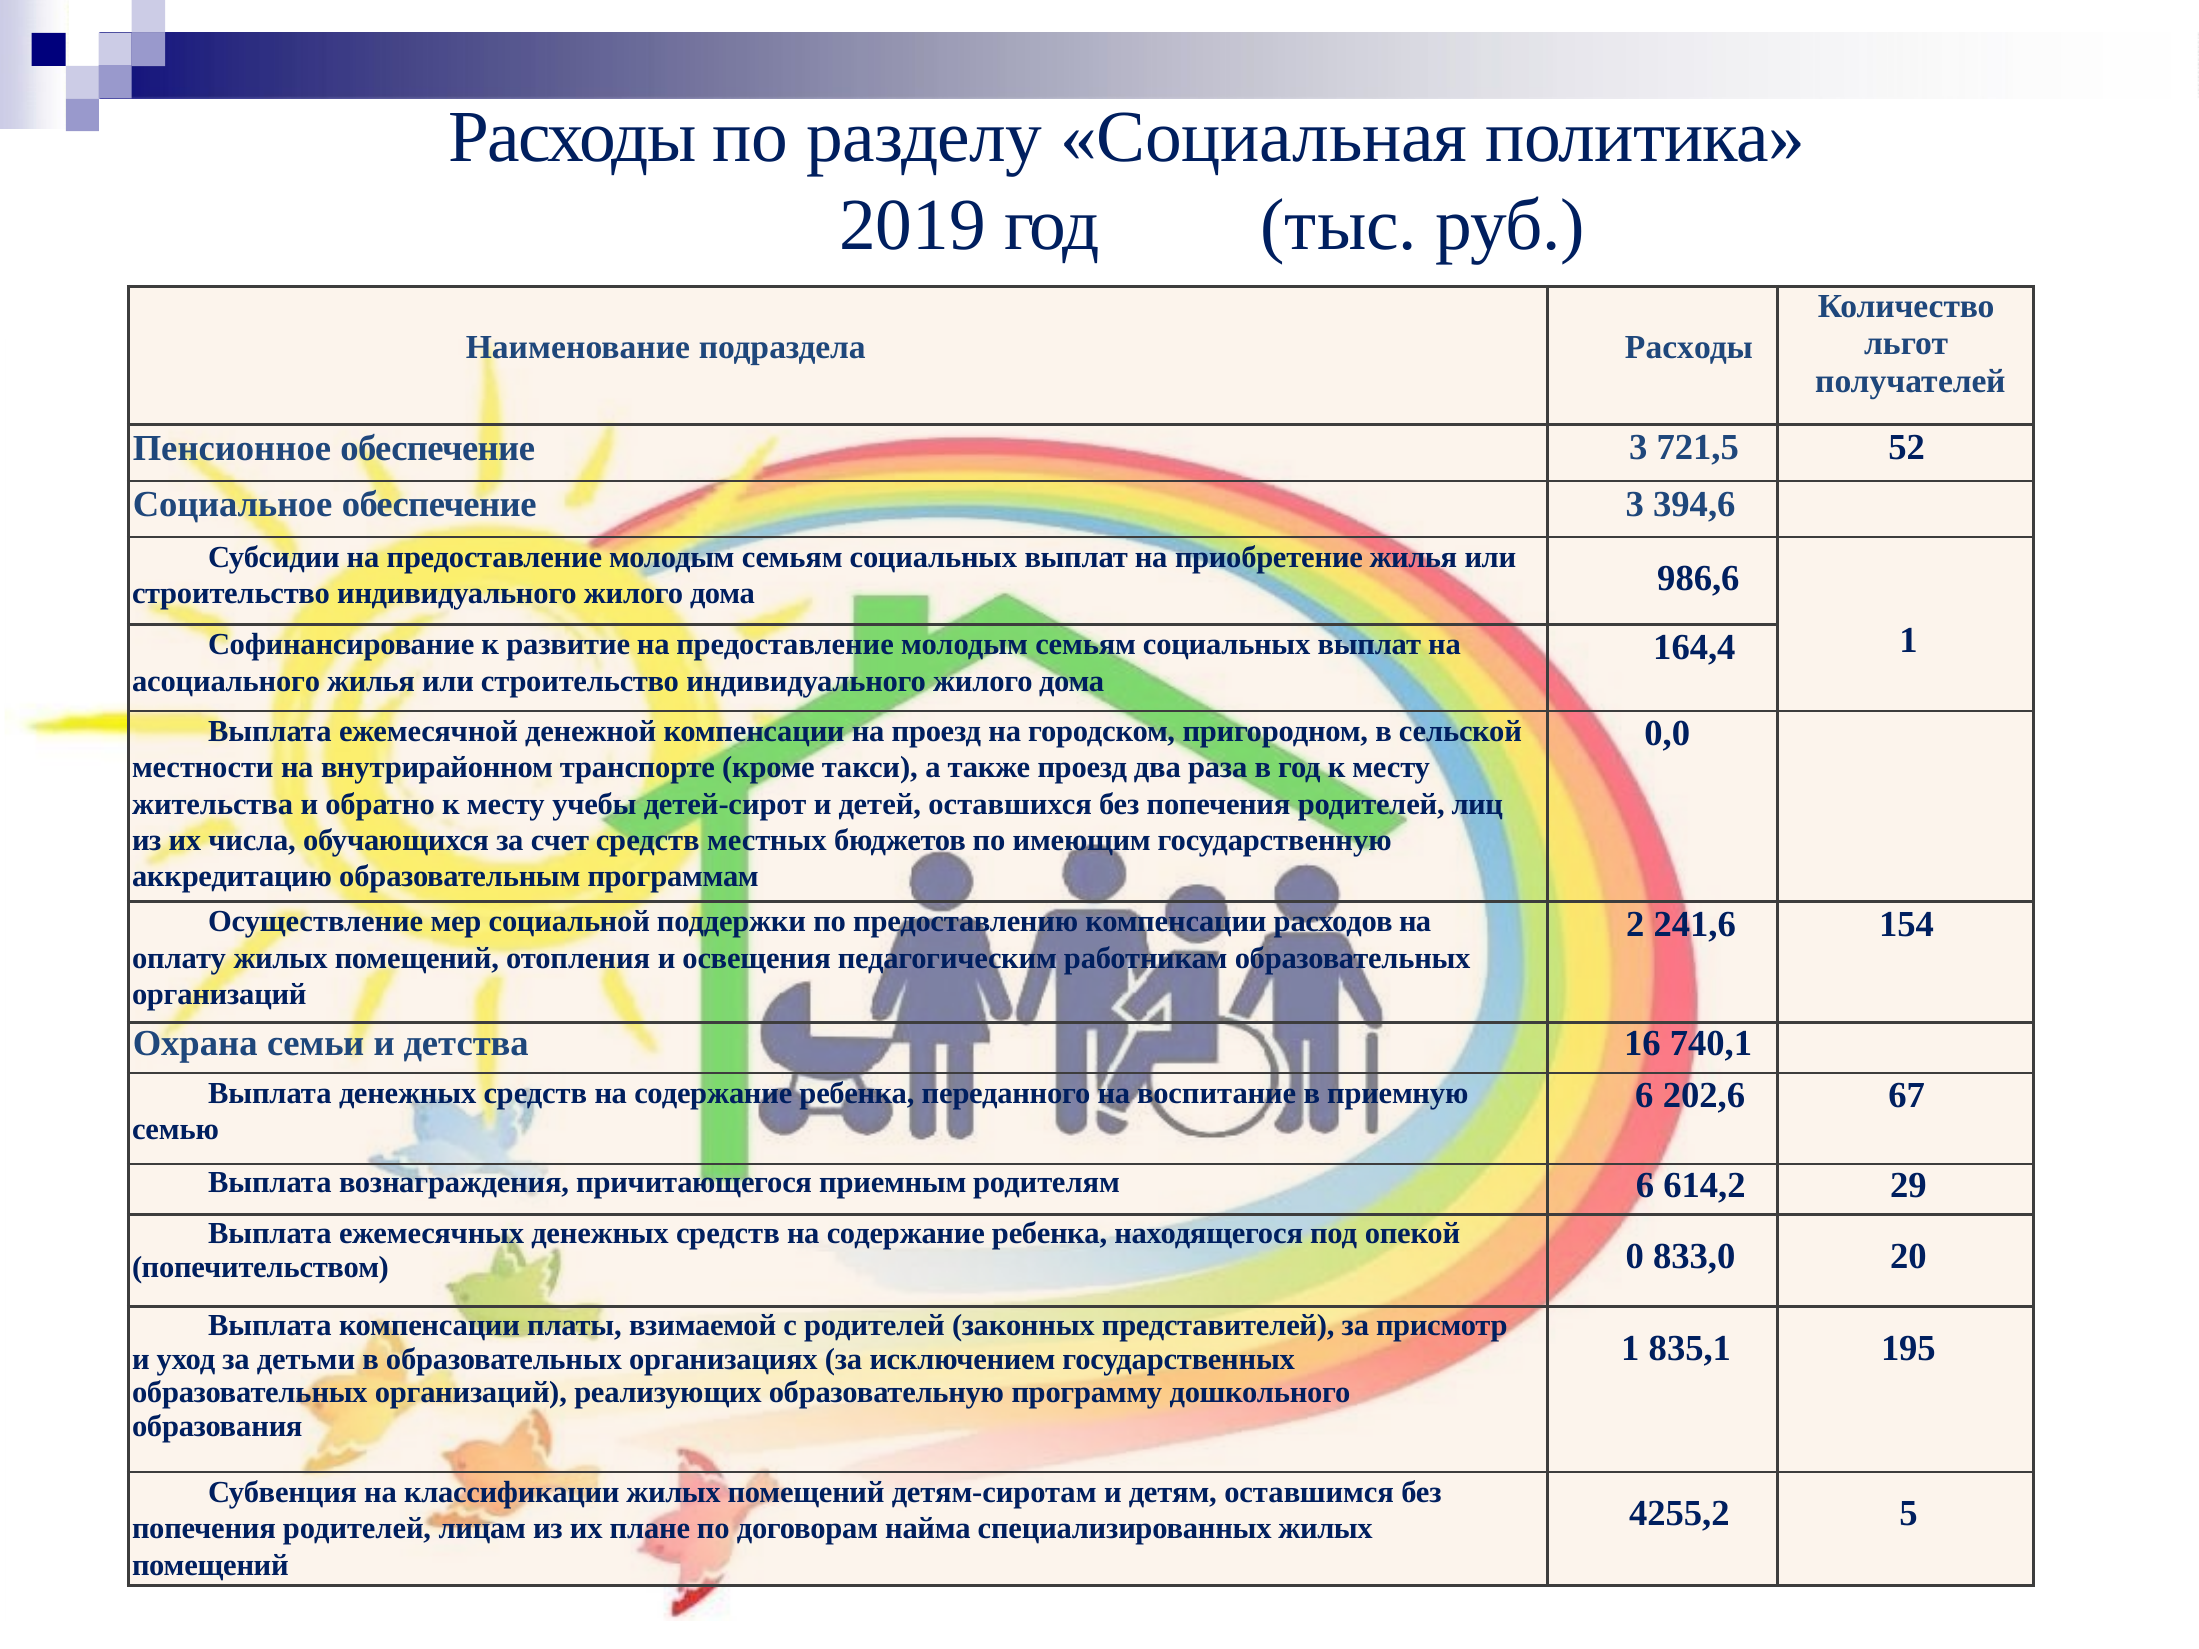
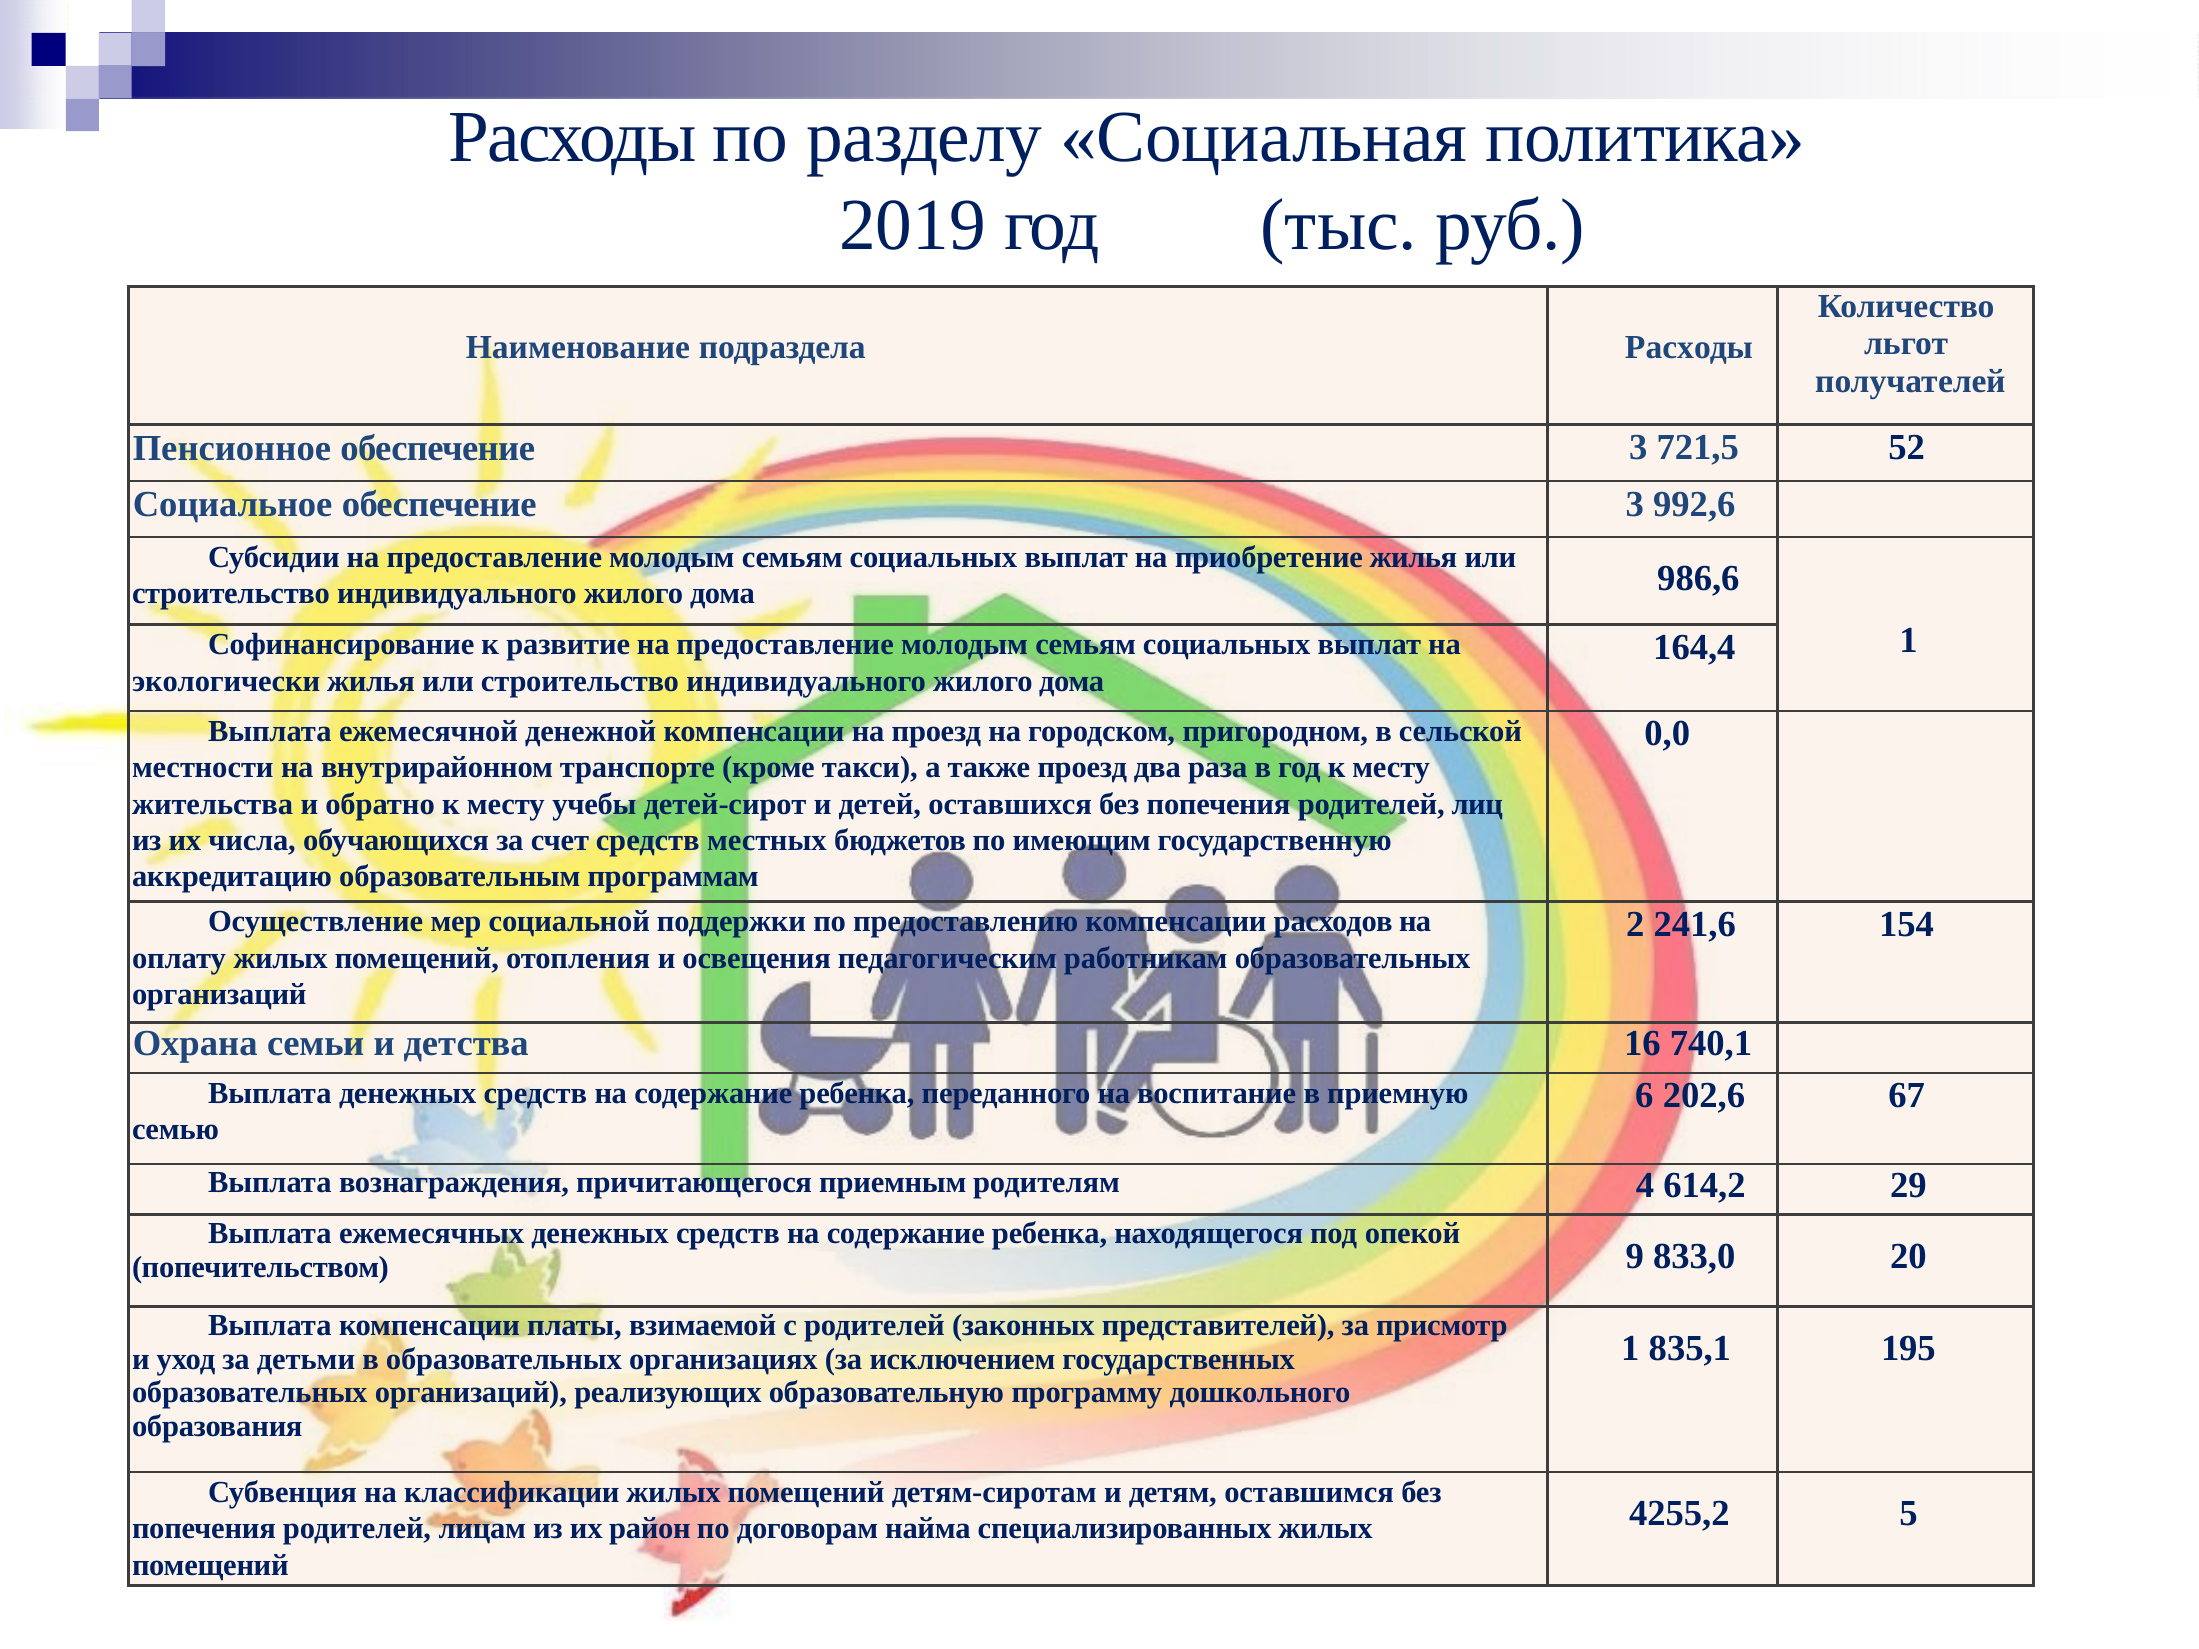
394,6: 394,6 -> 992,6
асоциального: асоциального -> экологически
родителям 6: 6 -> 4
0: 0 -> 9
плане: плане -> район
